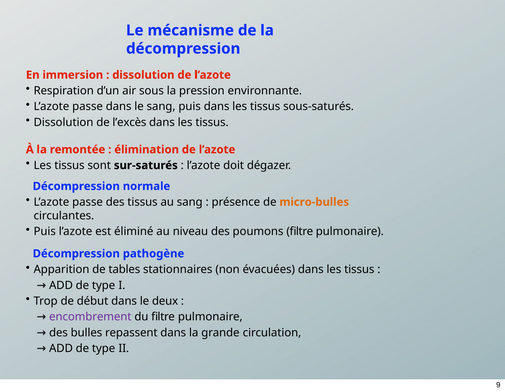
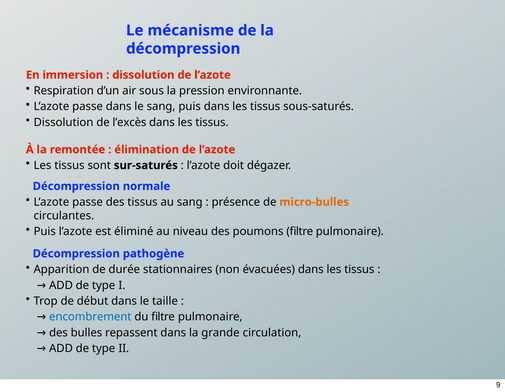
tables: tables -> durée
deux: deux -> taille
encombrement colour: purple -> blue
